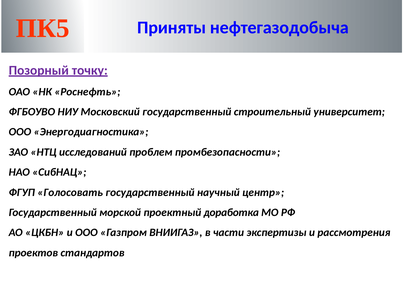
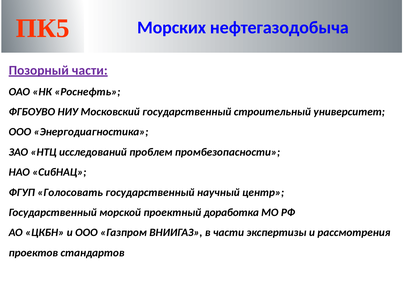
Приняты: Приняты -> Морских
Позорный точку: точку -> части
